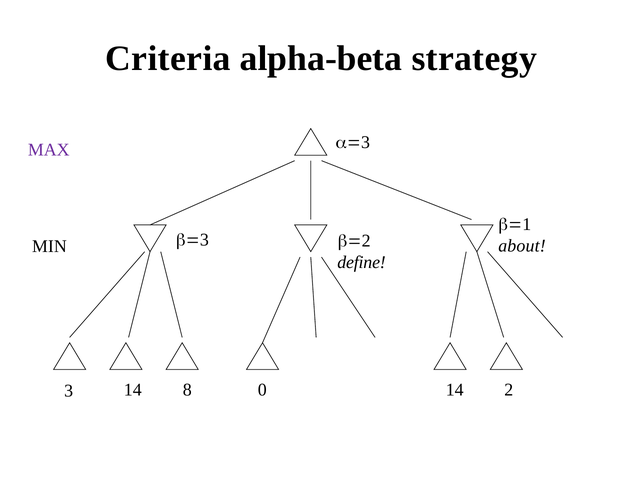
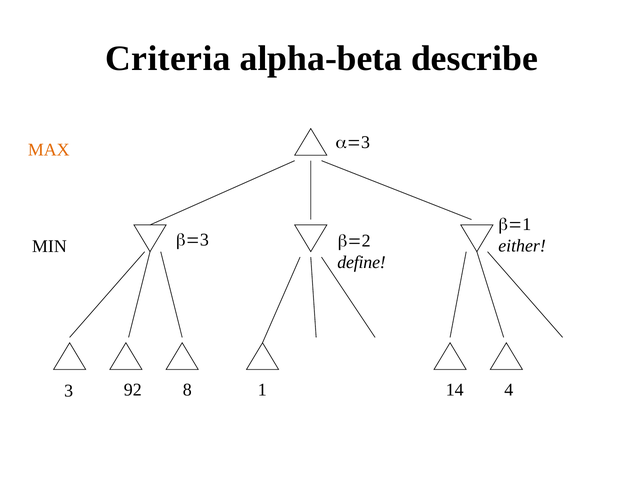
strategy: strategy -> describe
MAX colour: purple -> orange
about: about -> either
3 14: 14 -> 92
0: 0 -> 1
2: 2 -> 4
